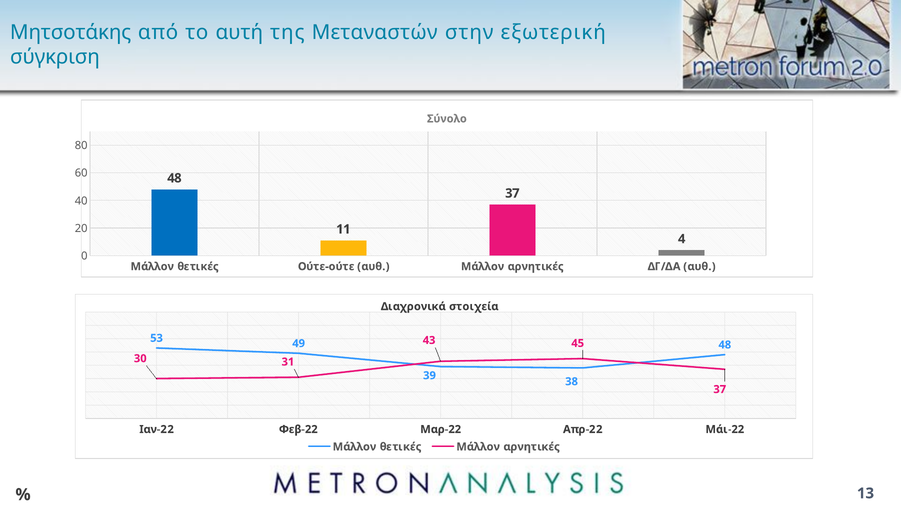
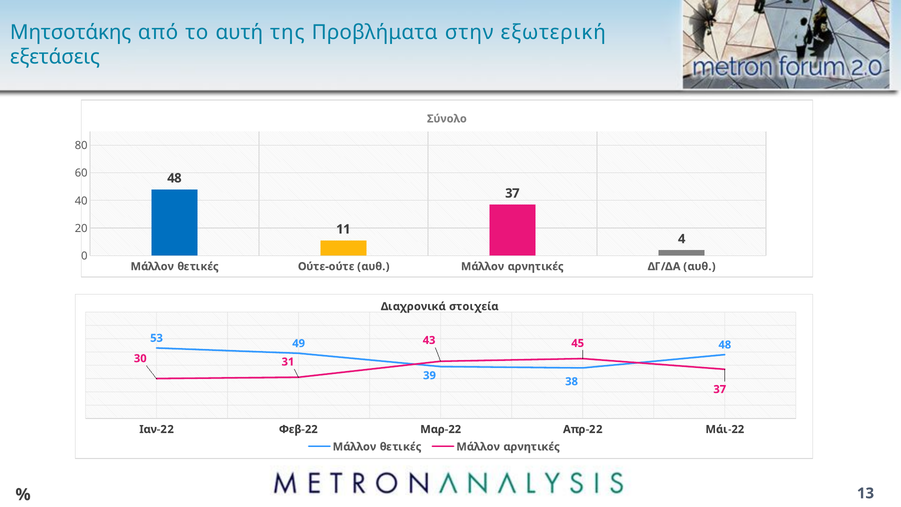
Μεταναστών: Μεταναστών -> Προβλήματα
σύγκριση: σύγκριση -> εξετάσεις
